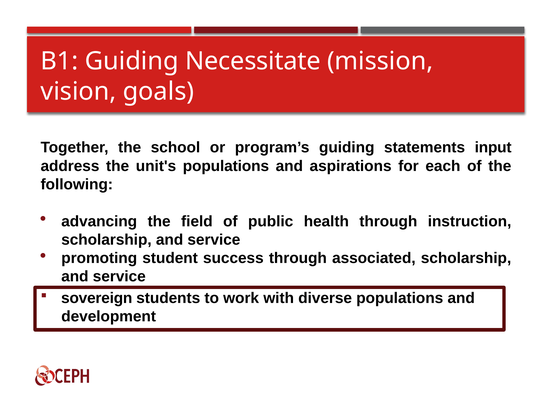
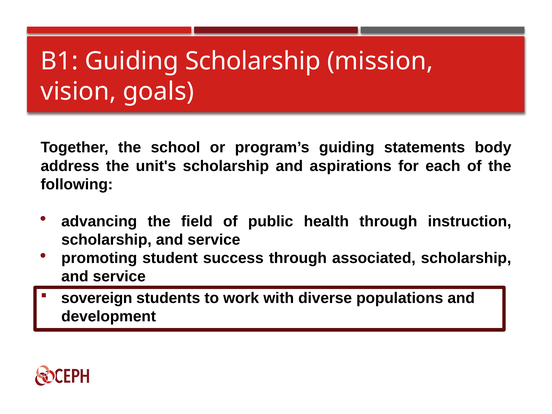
Guiding Necessitate: Necessitate -> Scholarship
input: input -> body
unit's populations: populations -> scholarship
